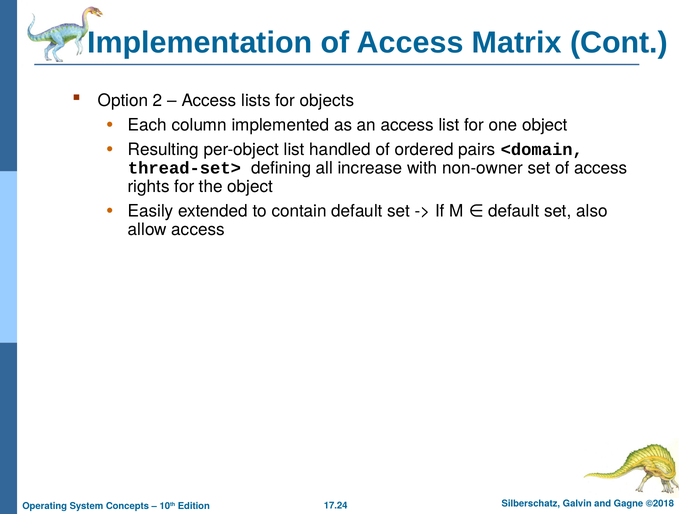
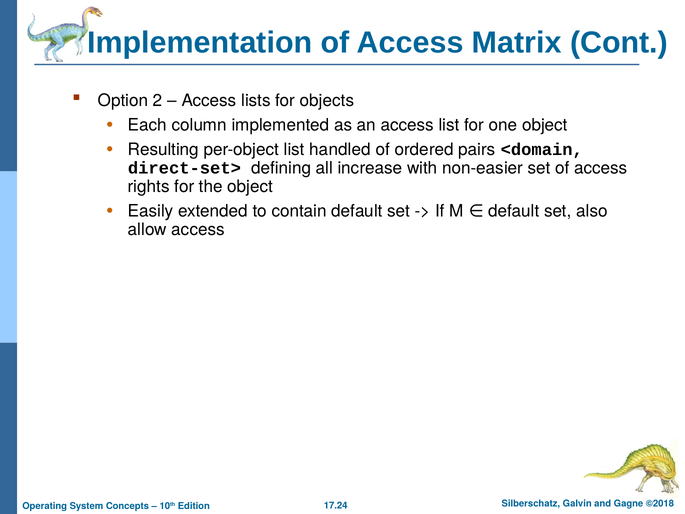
thread-set>: thread-set> -> direct-set>
non-owner: non-owner -> non-easier
